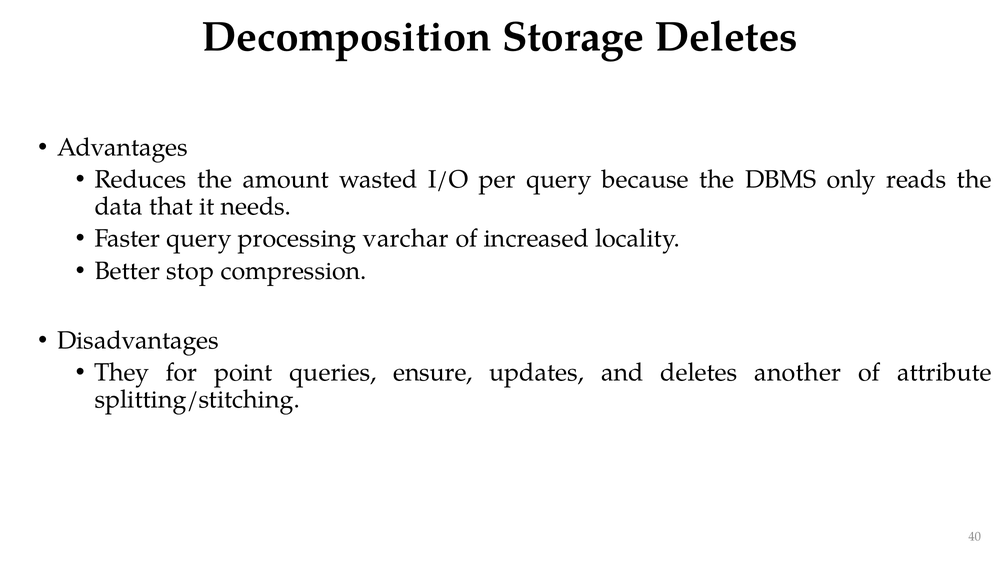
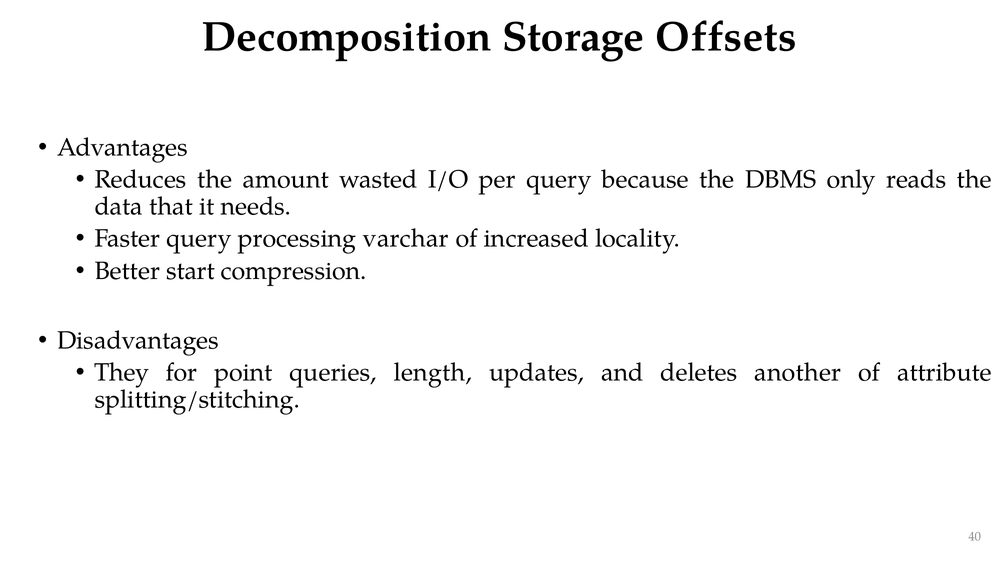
Storage Deletes: Deletes -> Offsets
stop: stop -> start
ensure: ensure -> length
